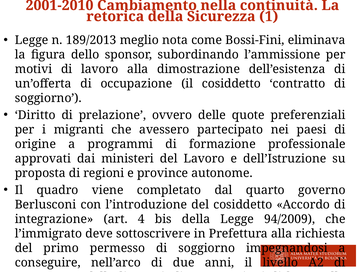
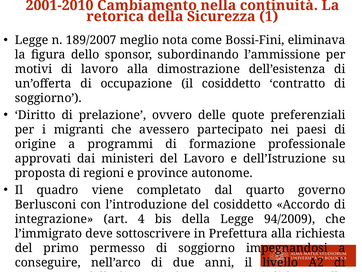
189/2013: 189/2013 -> 189/2007
